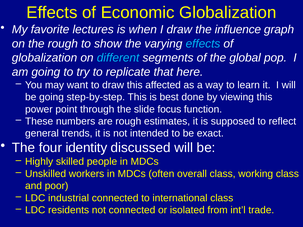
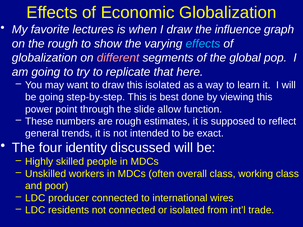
different colour: light blue -> pink
this affected: affected -> isolated
focus: focus -> allow
industrial: industrial -> producer
international class: class -> wires
